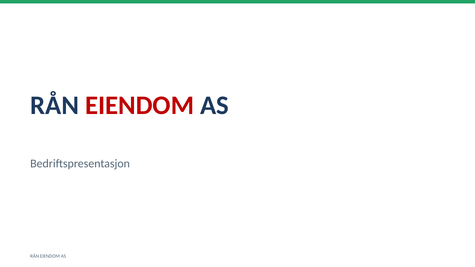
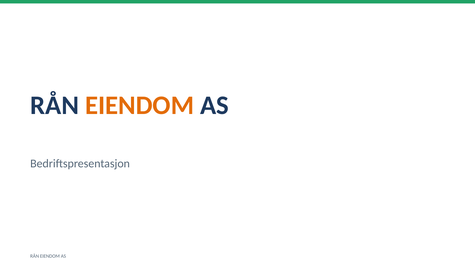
EIENDOM at (140, 105) colour: red -> orange
